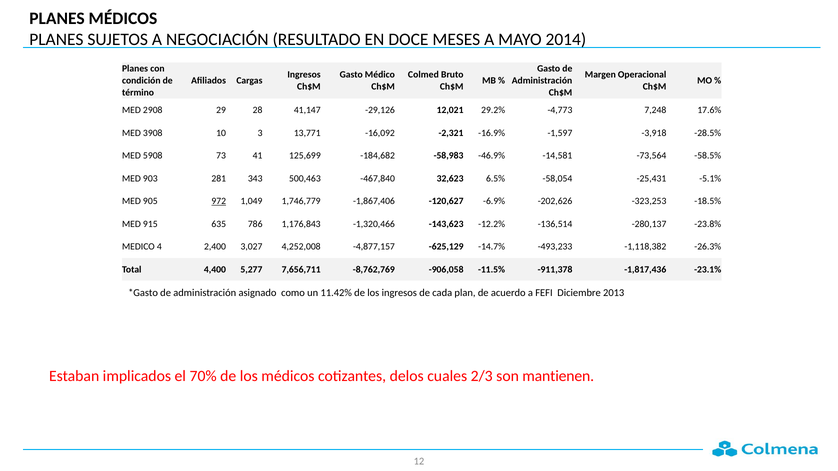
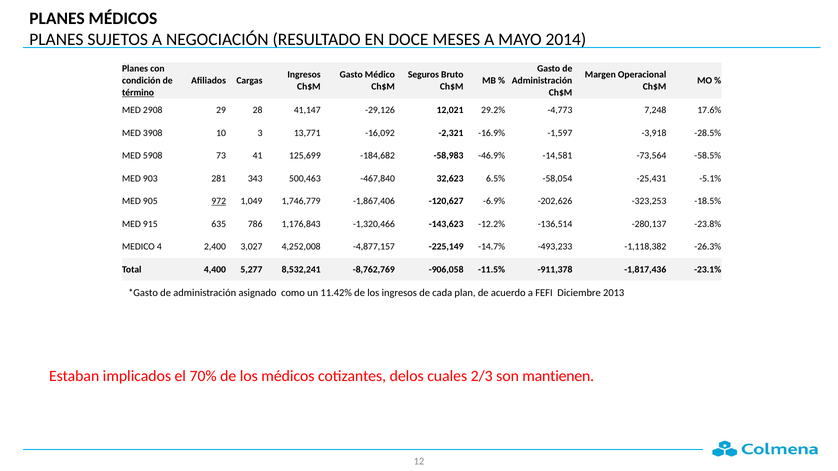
Colmed: Colmed -> Seguros
término underline: none -> present
-625,129: -625,129 -> -225,149
7,656,711: 7,656,711 -> 8,532,241
